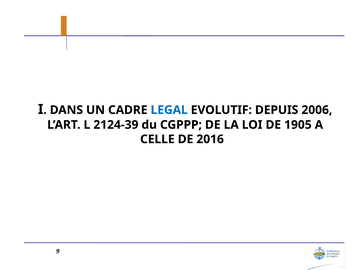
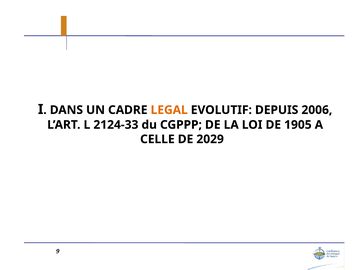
LEGAL colour: blue -> orange
2124-39: 2124-39 -> 2124-33
2016: 2016 -> 2029
